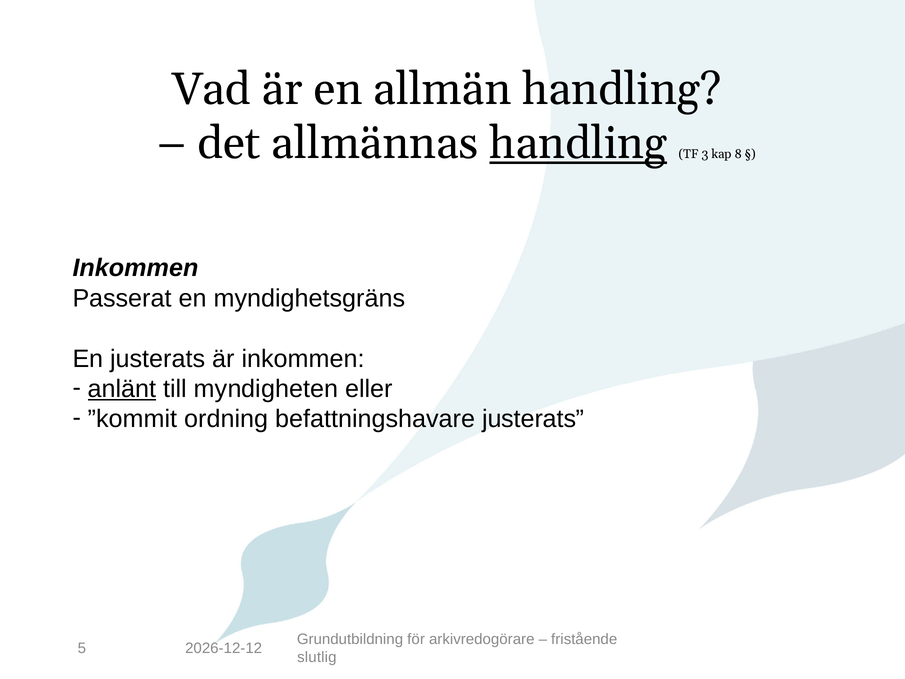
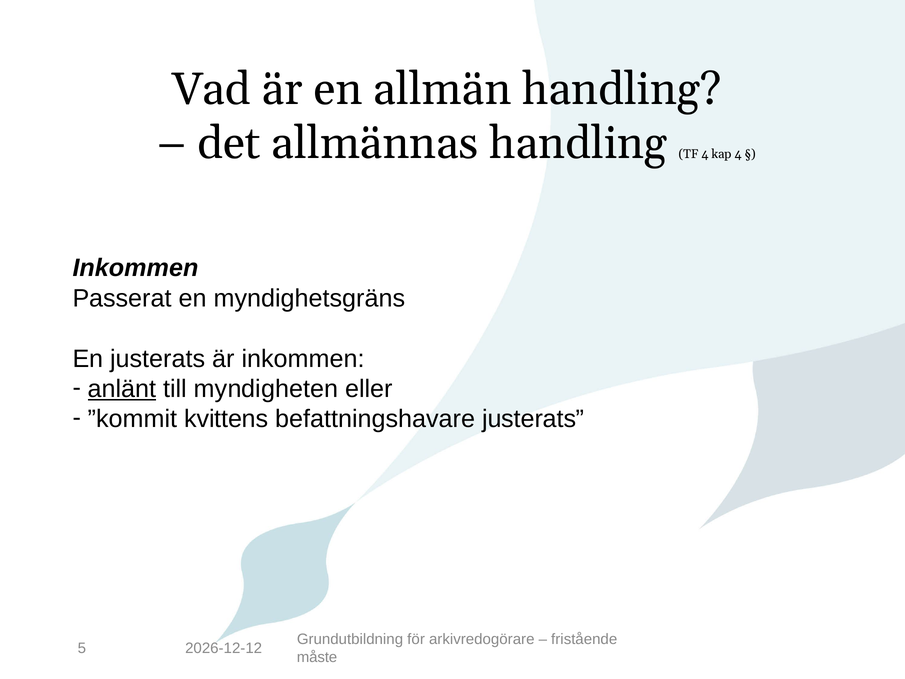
handling at (578, 143) underline: present -> none
TF 3: 3 -> 4
kap 8: 8 -> 4
ordning: ordning -> kvittens
slutlig: slutlig -> måste
